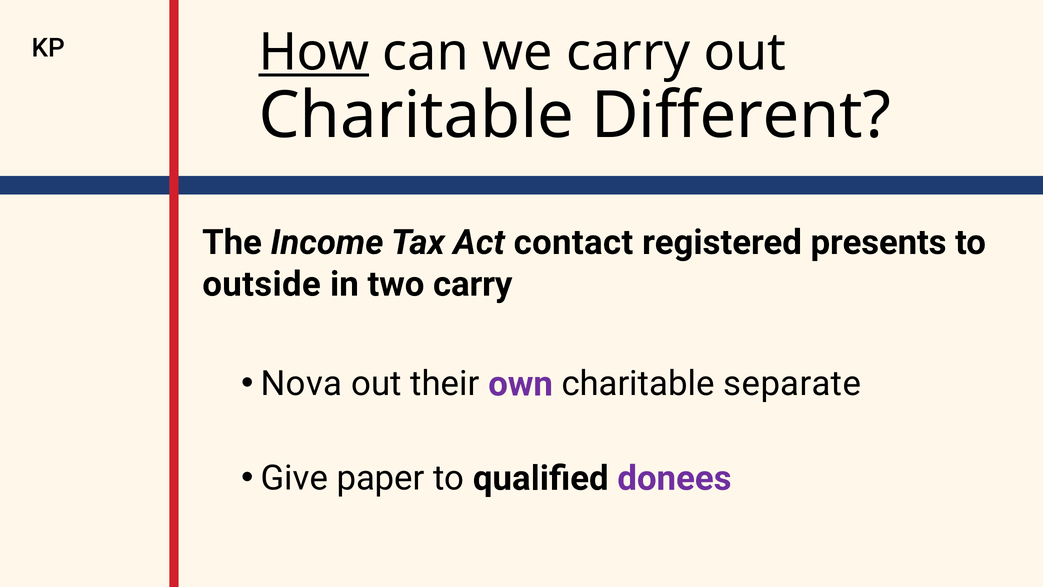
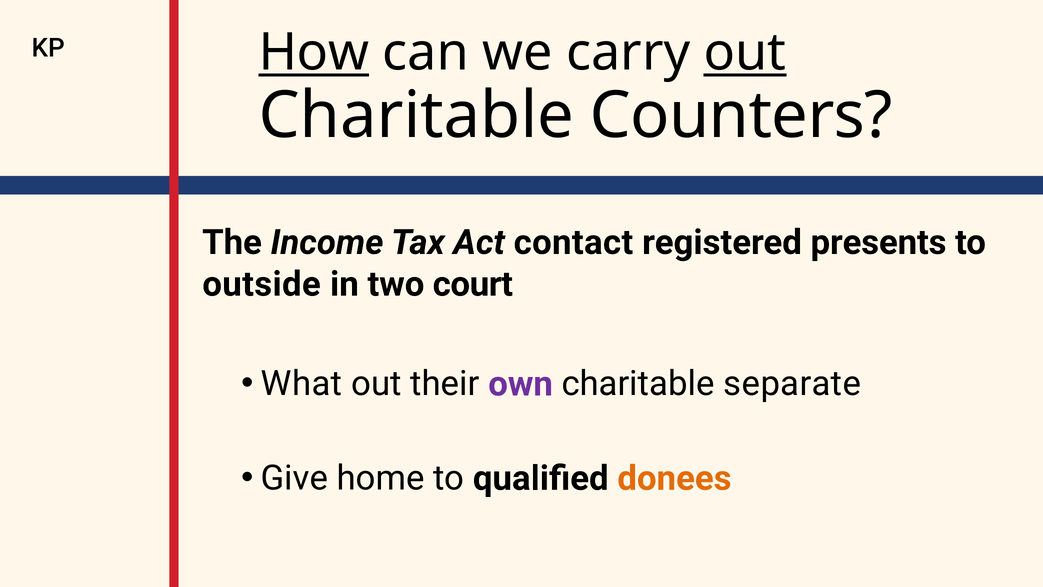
out at (745, 52) underline: none -> present
Different: Different -> Counters
two carry: carry -> court
Nova: Nova -> What
paper: paper -> home
donees colour: purple -> orange
